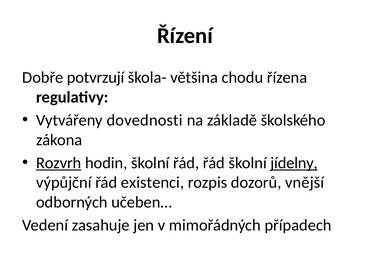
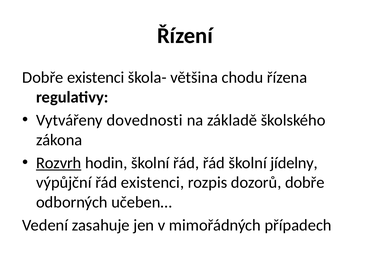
Dobře potvrzují: potvrzují -> existenci
jídelny underline: present -> none
dozorů vnější: vnější -> dobře
